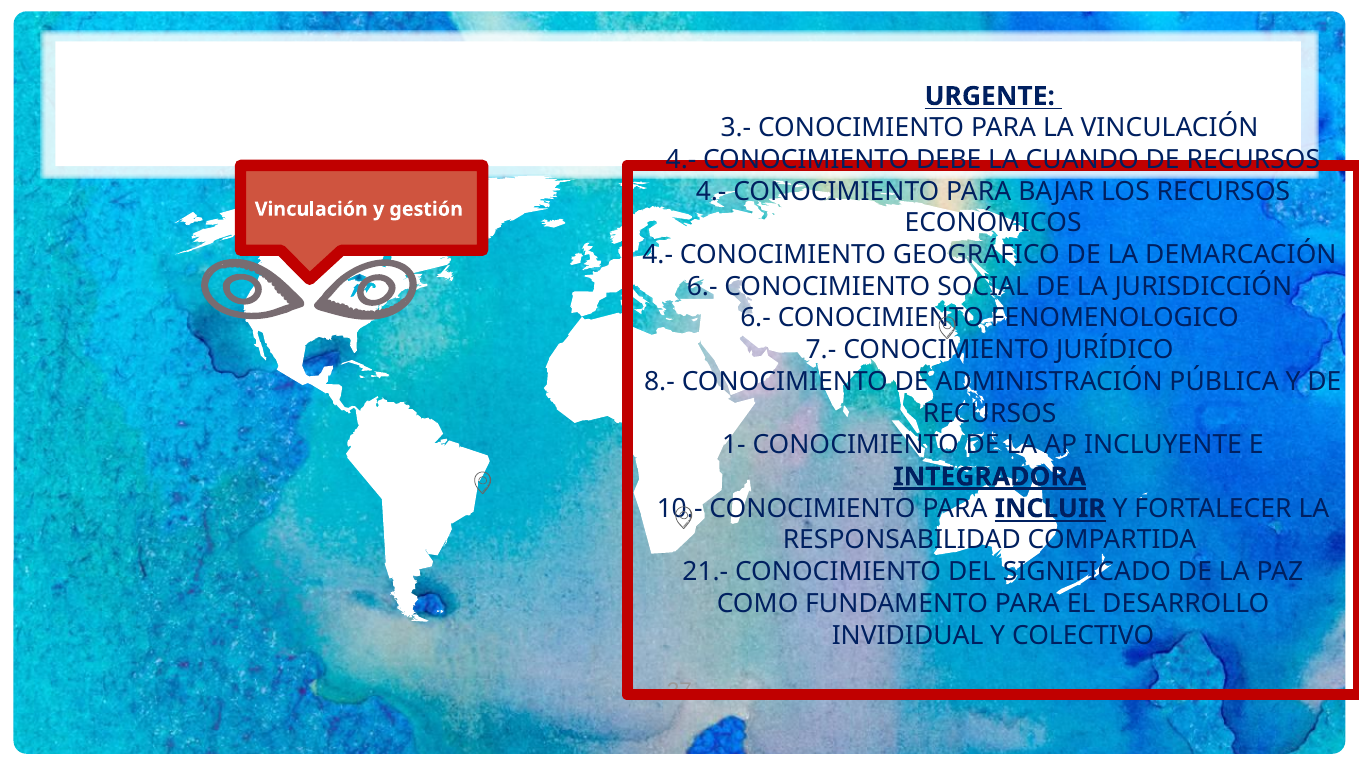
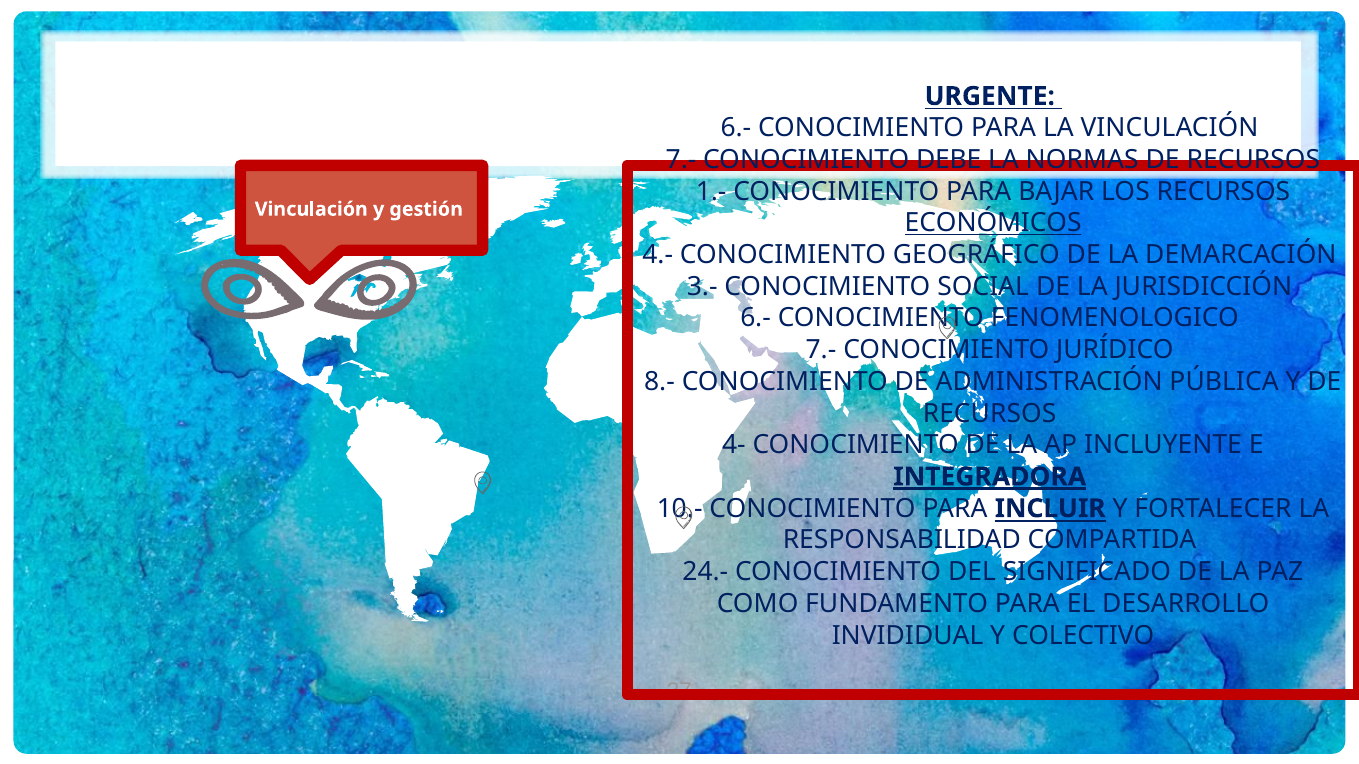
3.- at (736, 128): 3.- -> 6.-
4.- at (681, 160): 4.- -> 7.-
CUANDO: CUANDO -> NORMAS
4.- at (711, 191): 4.- -> 1.-
ECONÓMICOS underline: none -> present
6.- at (702, 287): 6.- -> 3.-
1-: 1- -> 4-
21.-: 21.- -> 24.-
